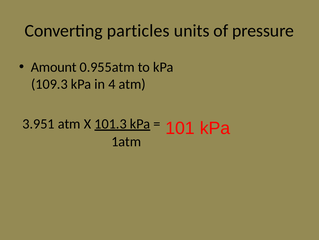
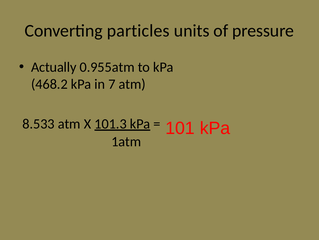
Amount: Amount -> Actually
109.3: 109.3 -> 468.2
4: 4 -> 7
3.951: 3.951 -> 8.533
